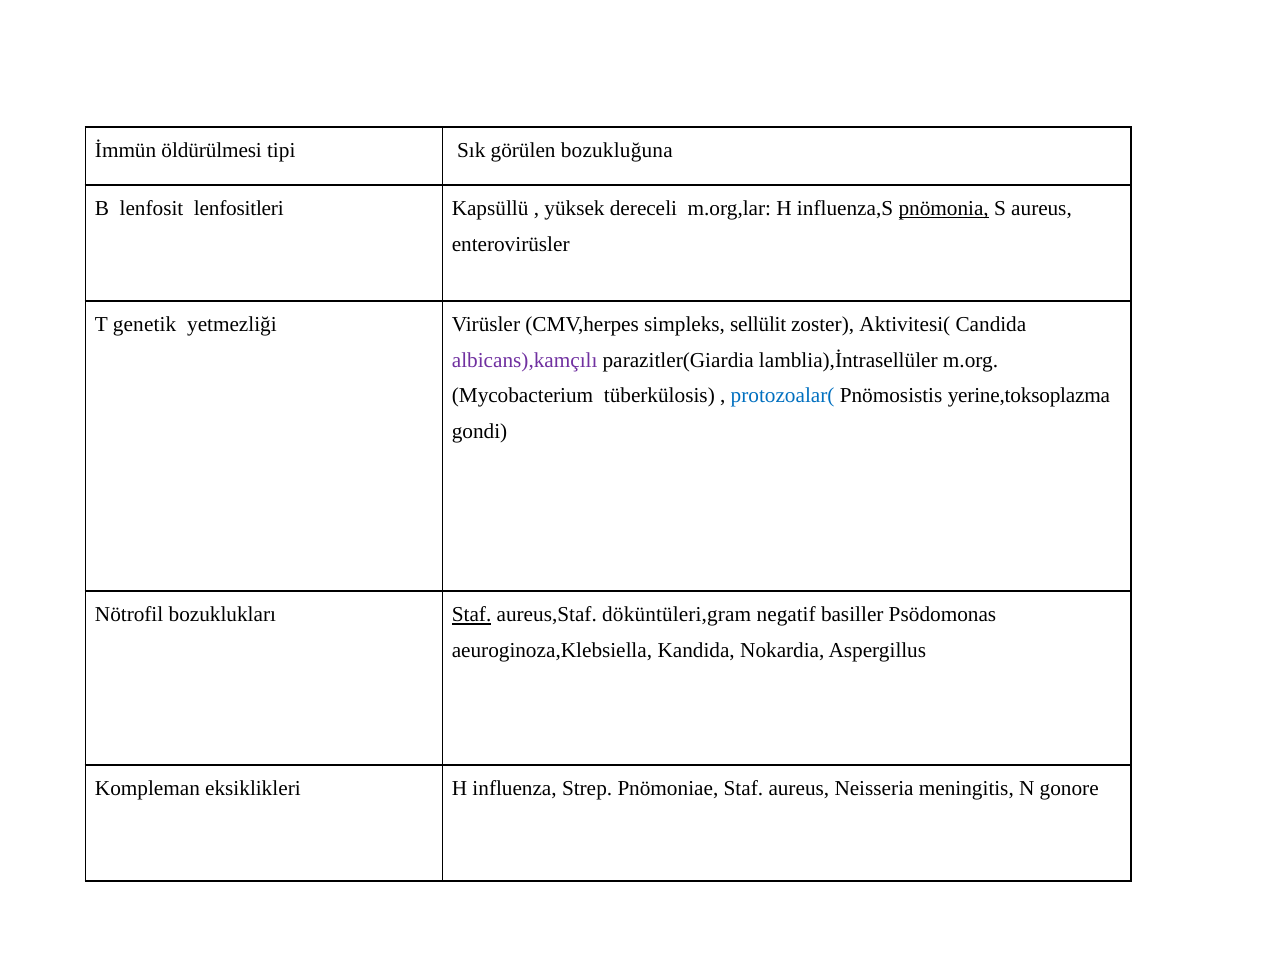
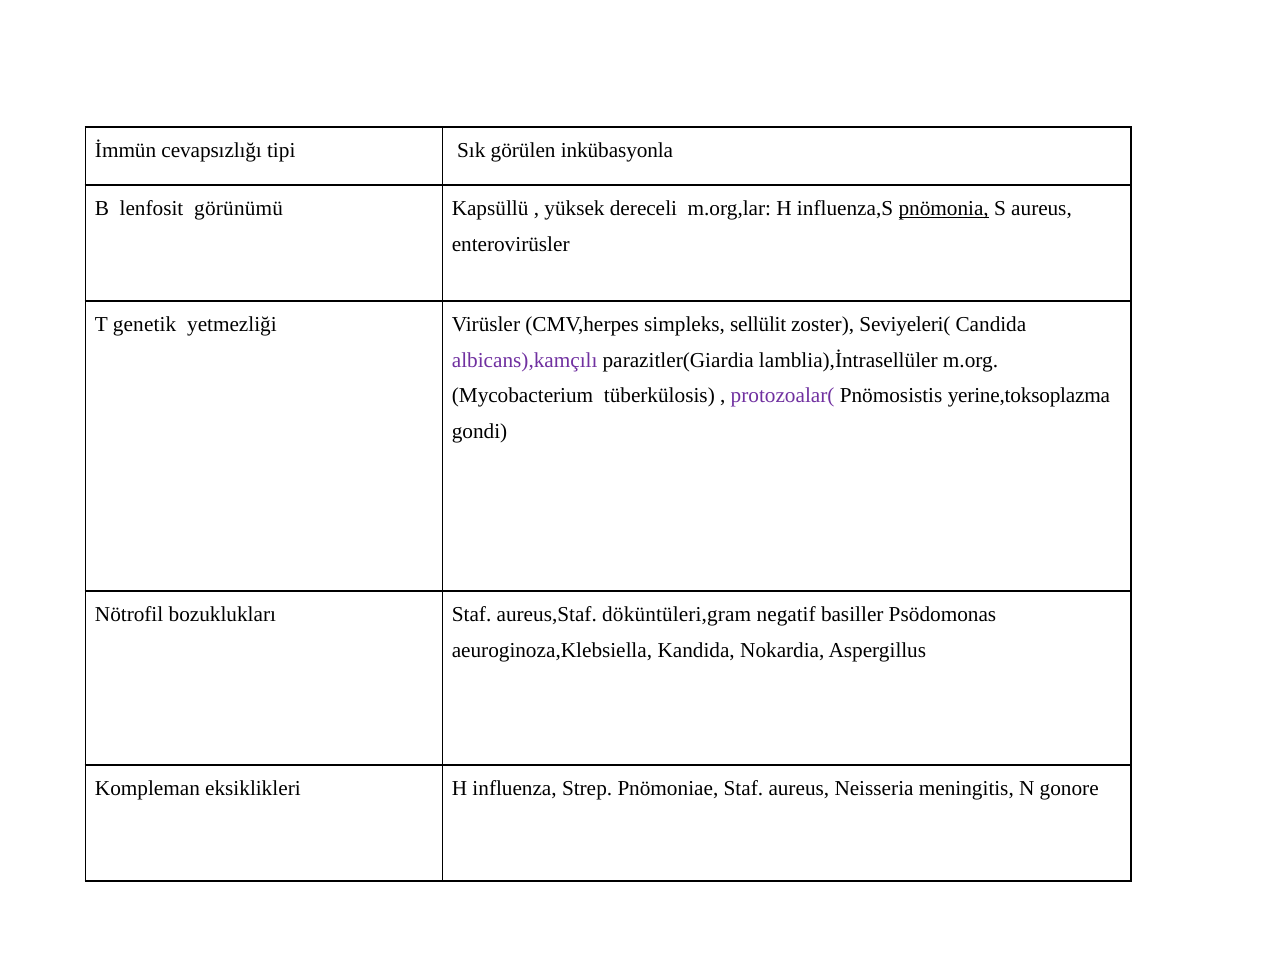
öldürülmesi: öldürülmesi -> cevapsızlığı
bozukluğuna: bozukluğuna -> inkübasyonla
lenfositleri: lenfositleri -> görünümü
Aktivitesi(: Aktivitesi( -> Seviyeleri(
protozoalar( colour: blue -> purple
Staf at (472, 615) underline: present -> none
